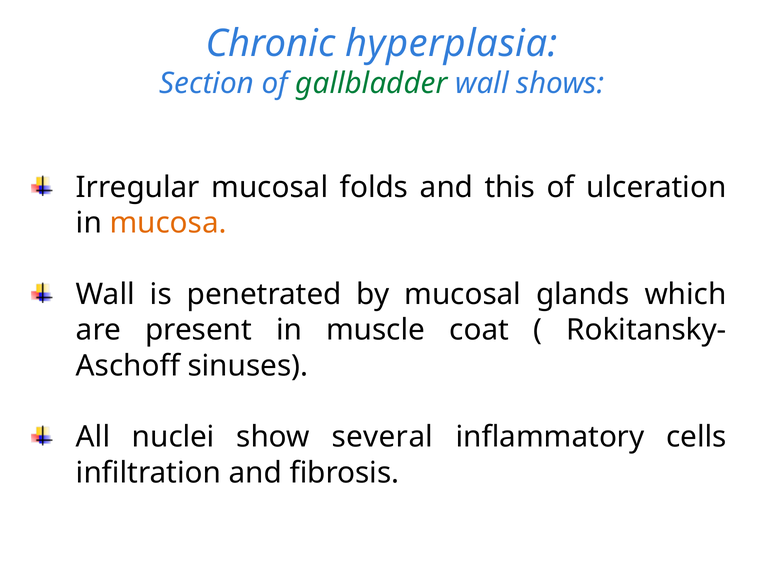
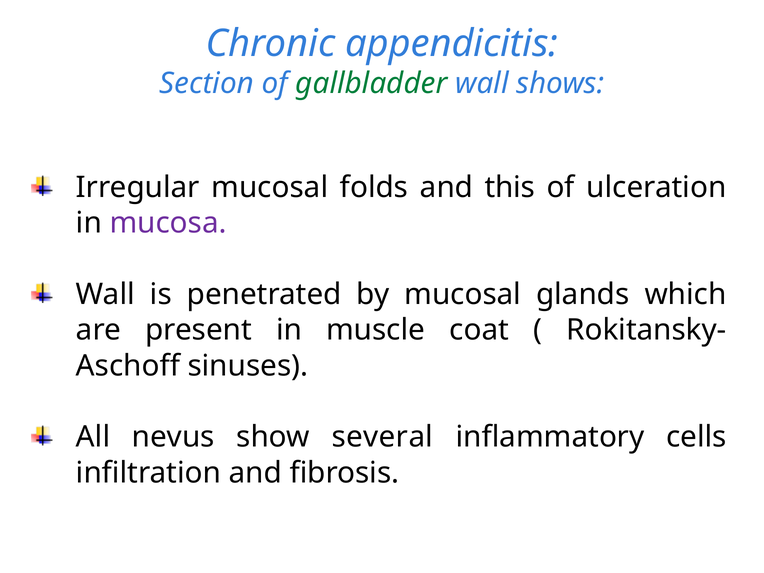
hyperplasia: hyperplasia -> appendicitis
mucosa colour: orange -> purple
nuclei: nuclei -> nevus
